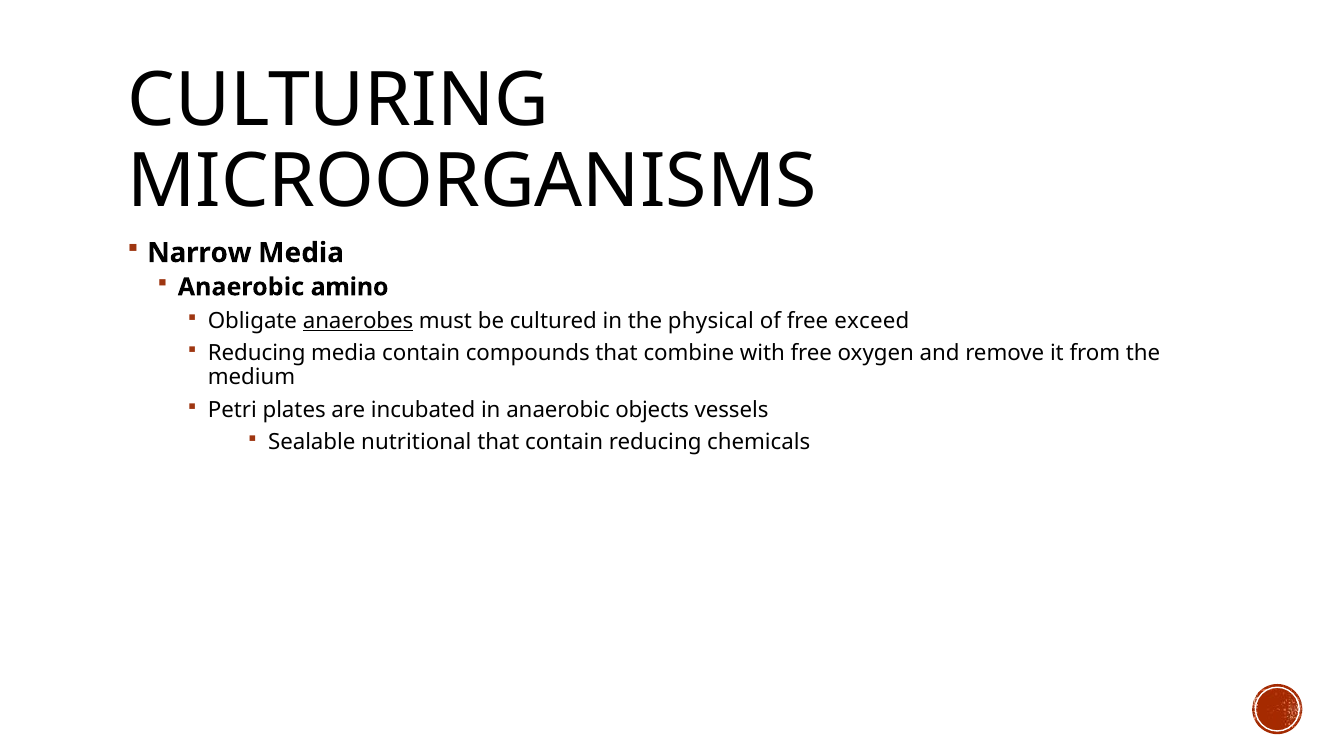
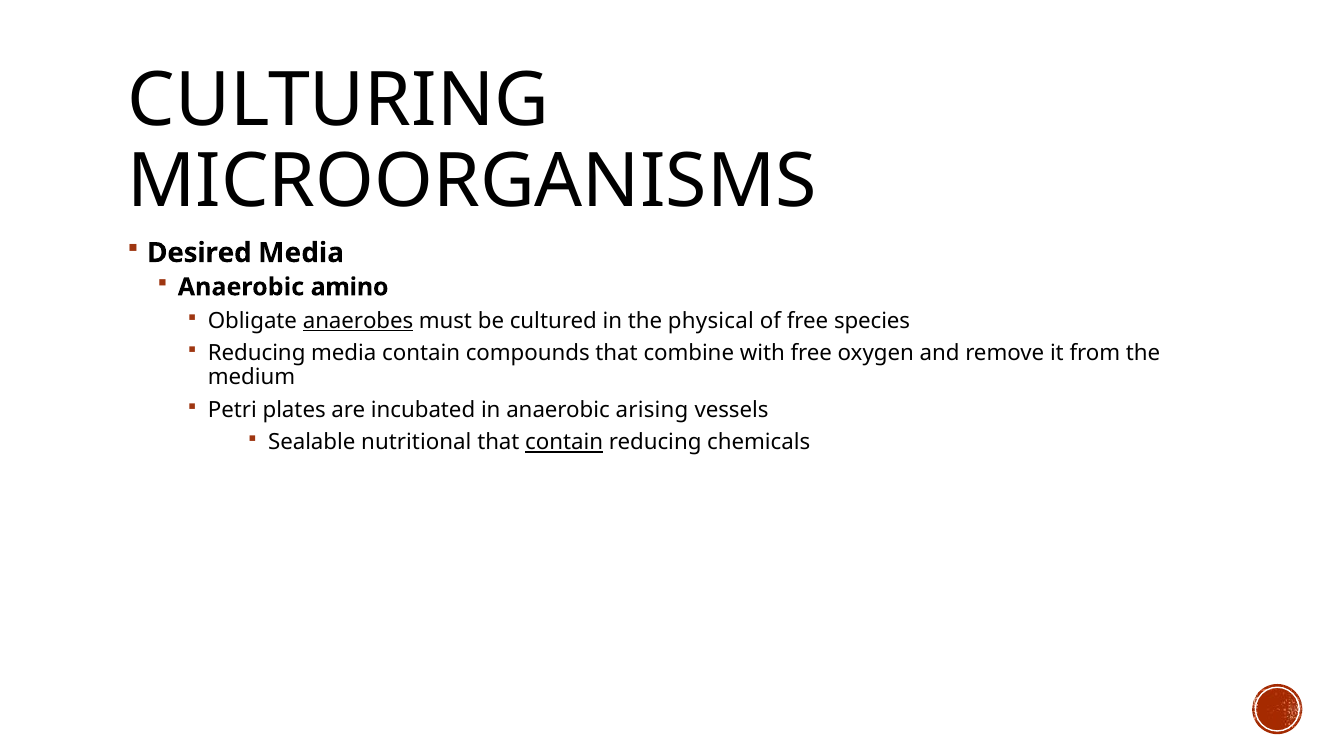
Narrow: Narrow -> Desired
exceed: exceed -> species
objects: objects -> arising
contain at (564, 443) underline: none -> present
